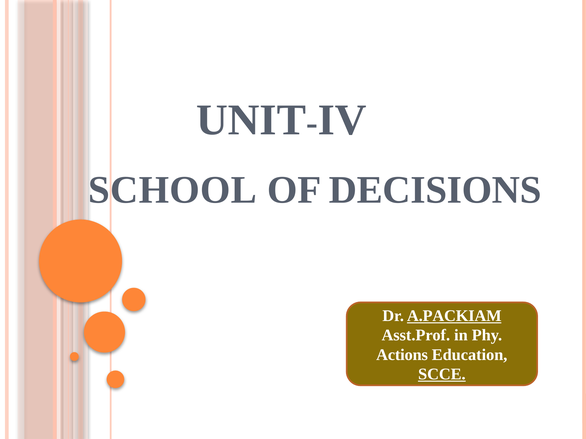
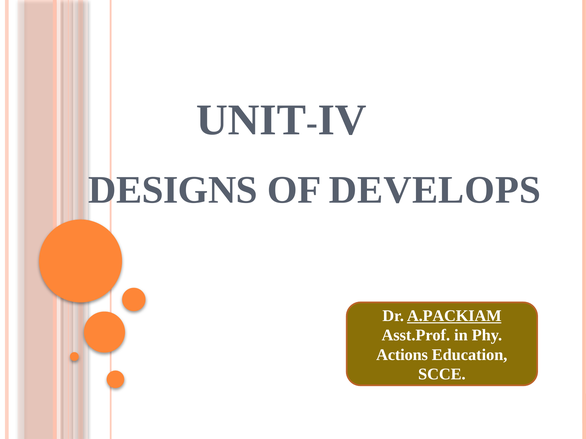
SCHOOL: SCHOOL -> DESIGNS
DECISIONS: DECISIONS -> DEVELOPS
SCCE underline: present -> none
